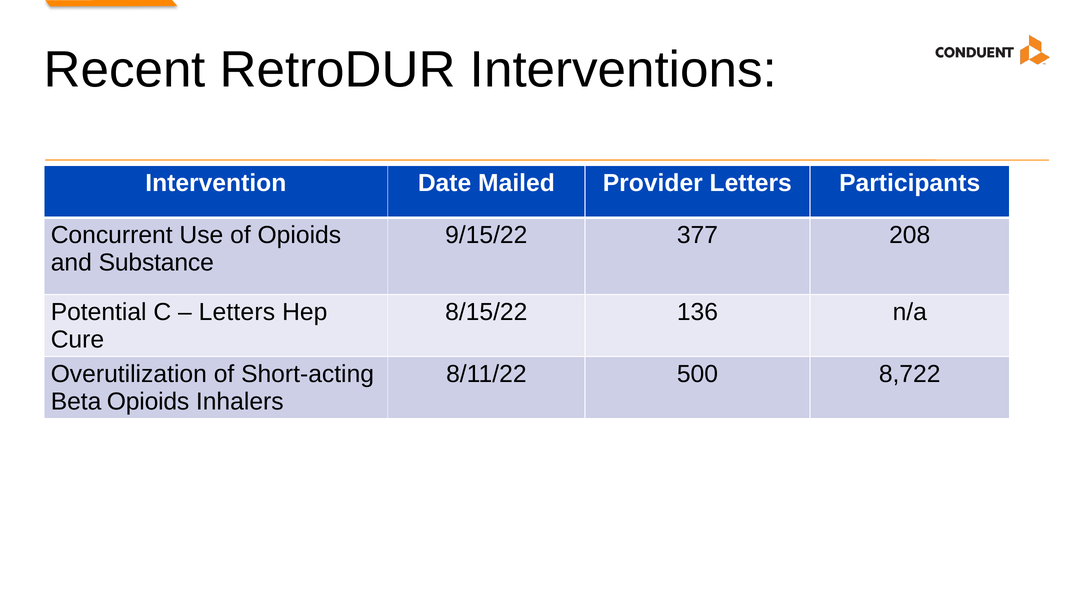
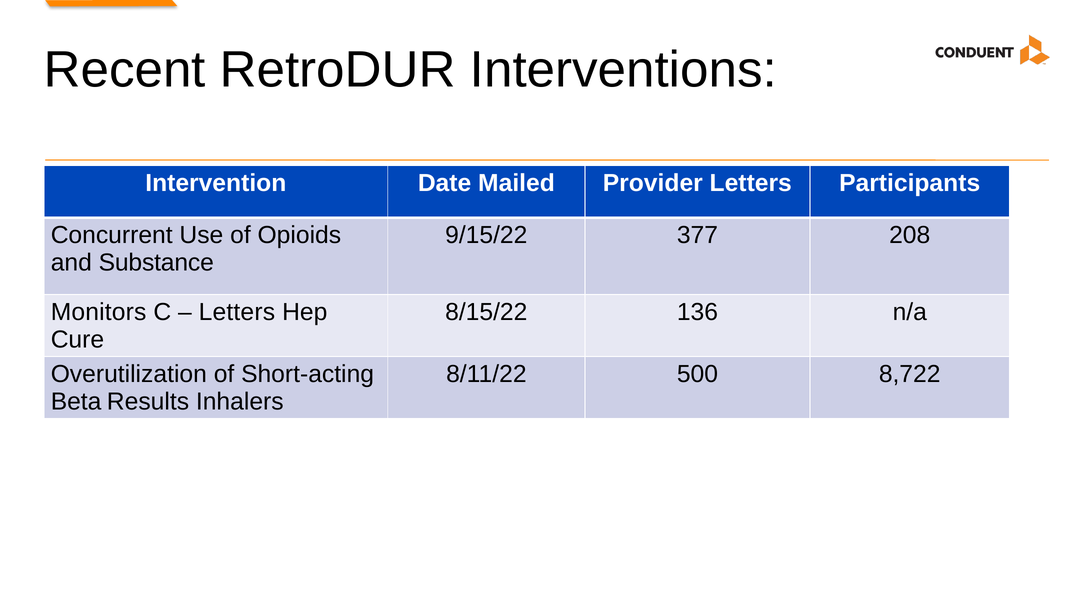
Potential: Potential -> Monitors
Beta Opioids: Opioids -> Results
